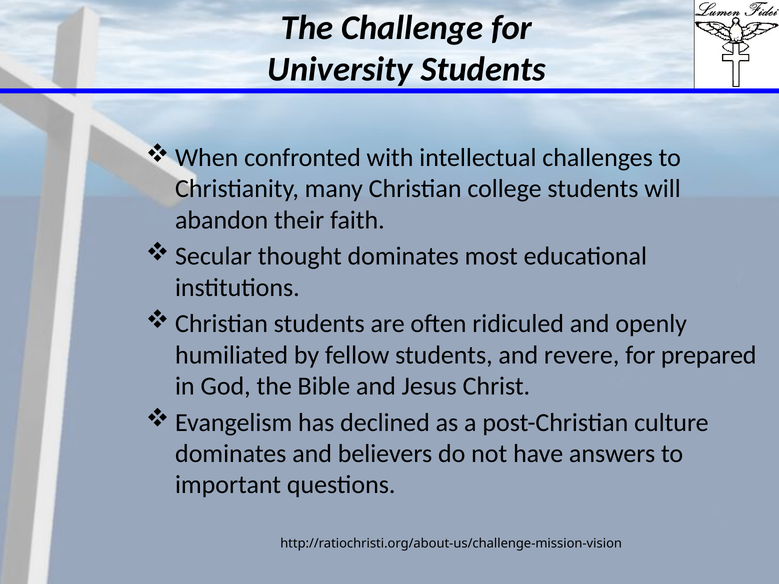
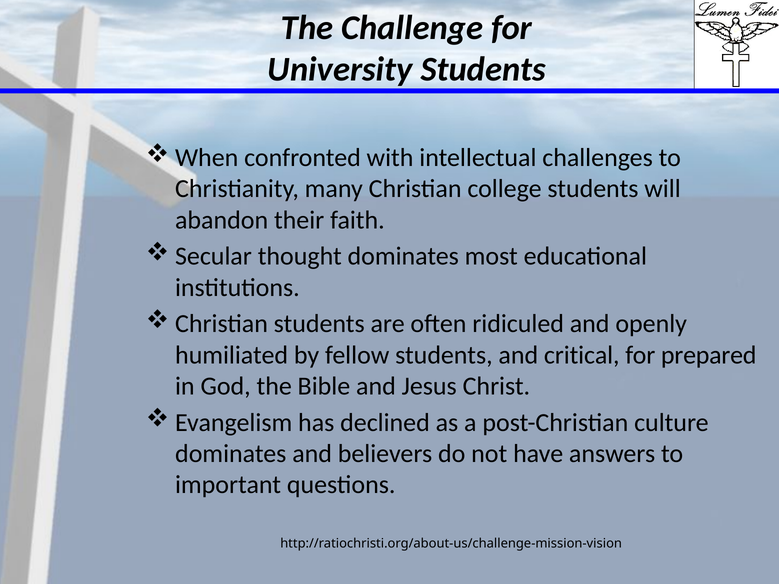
revere: revere -> critical
